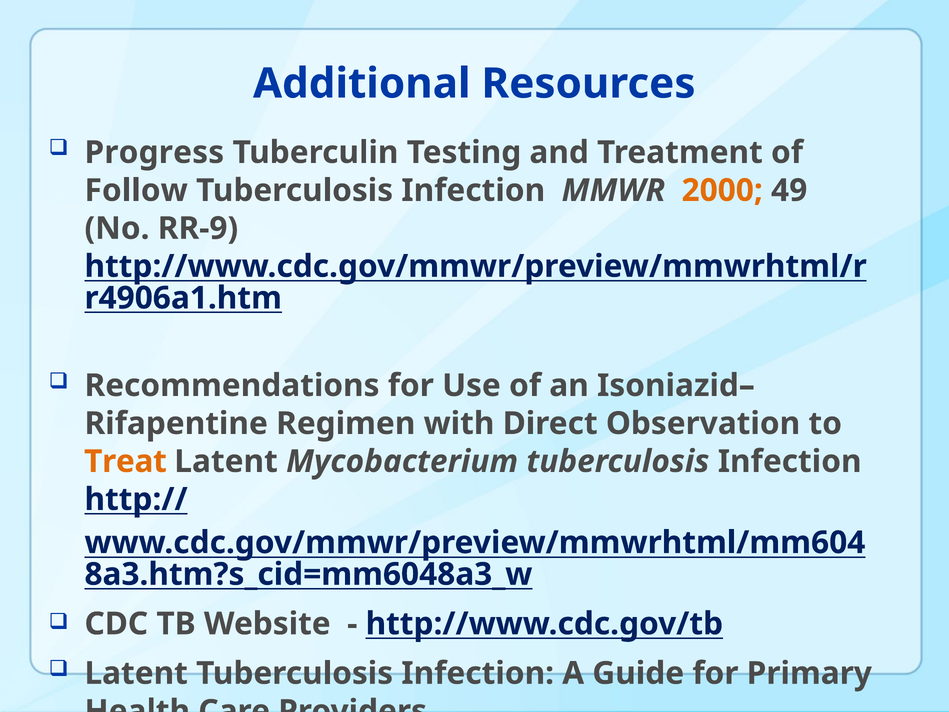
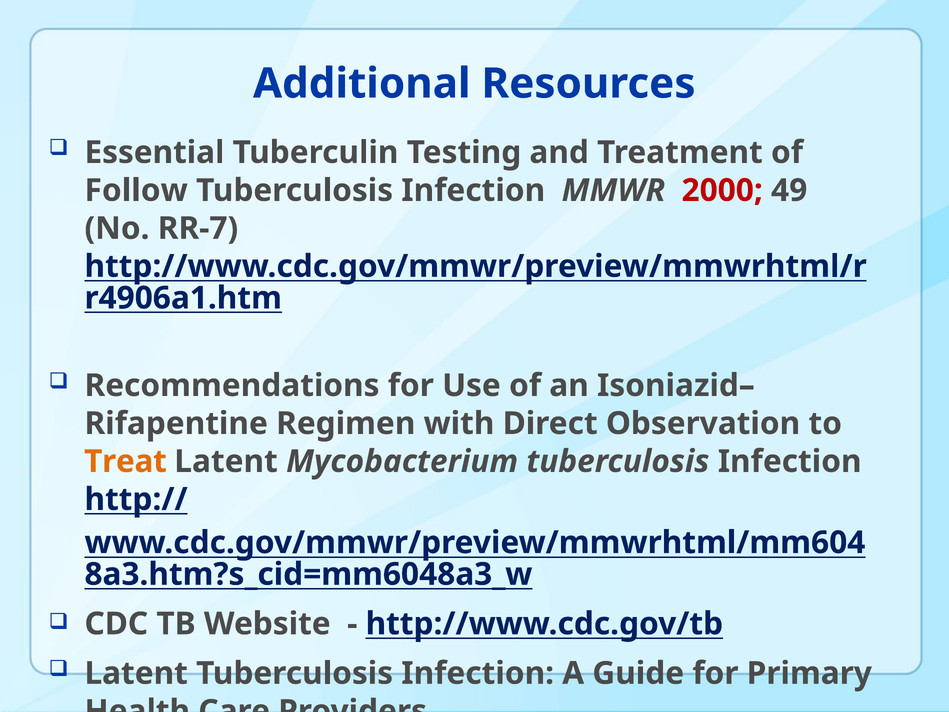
Progress: Progress -> Essential
2000 colour: orange -> red
RR-9: RR-9 -> RR-7
